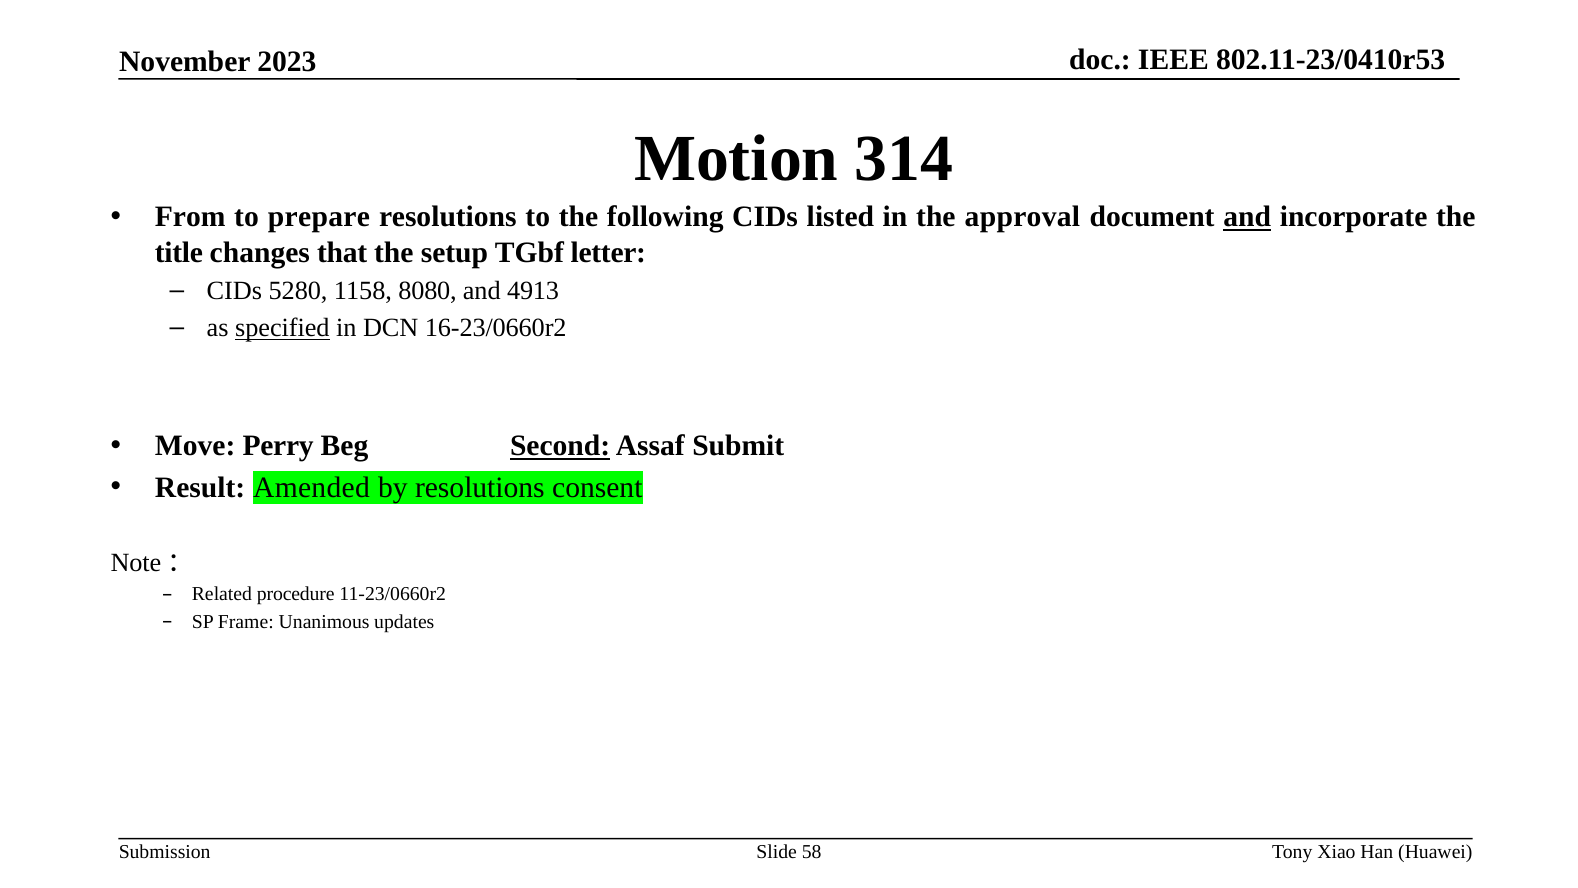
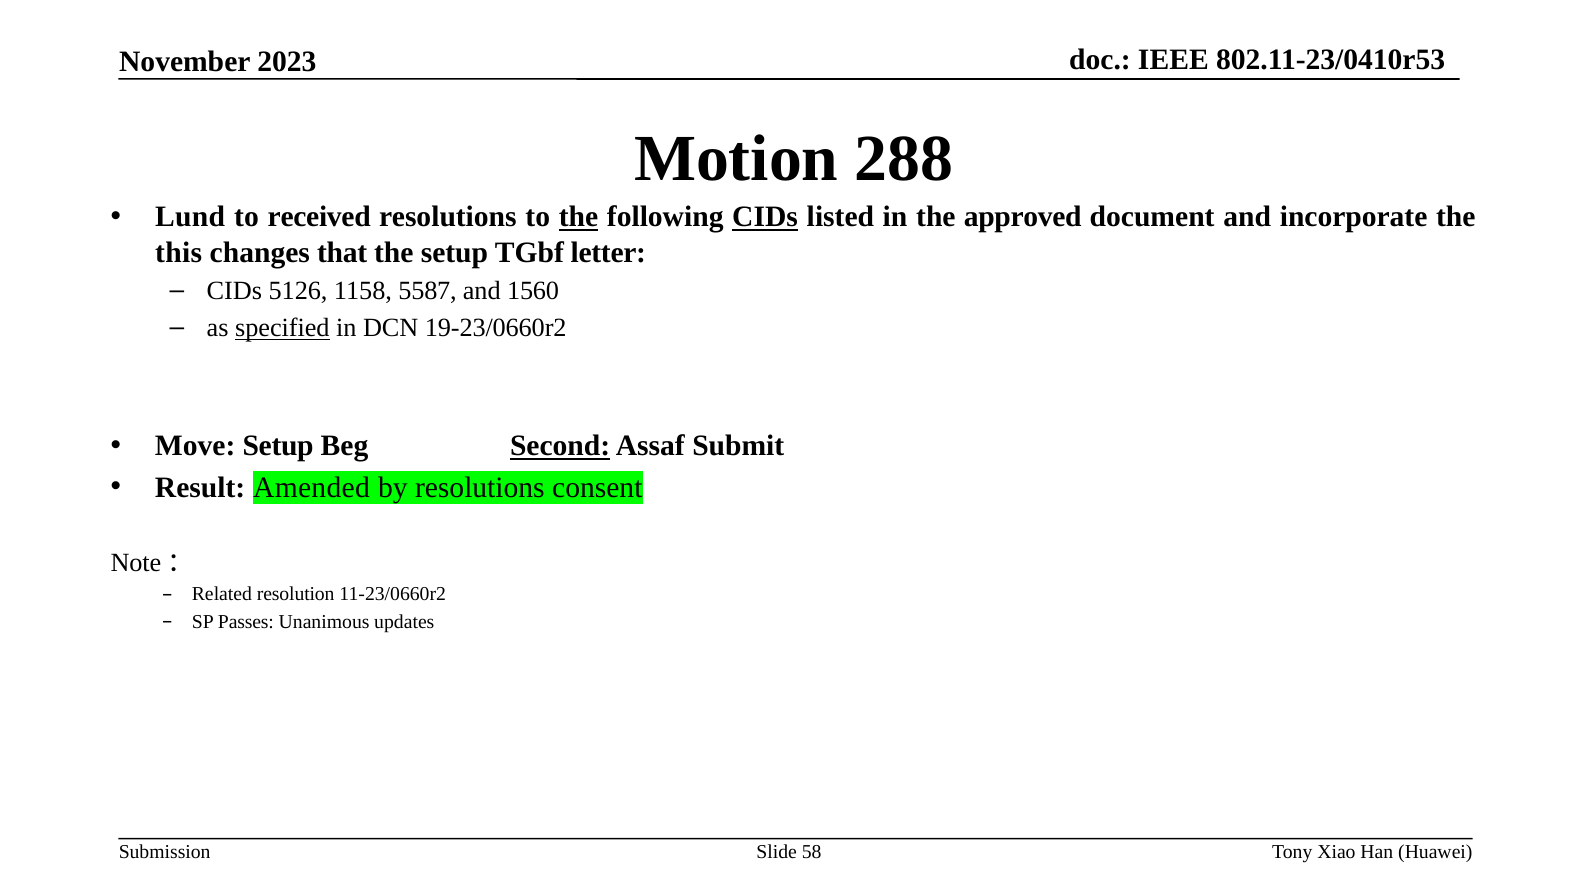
314: 314 -> 288
From: From -> Lund
prepare: prepare -> received
the at (579, 217) underline: none -> present
CIDs at (765, 217) underline: none -> present
approval: approval -> approved
and at (1247, 217) underline: present -> none
title: title -> this
5280: 5280 -> 5126
8080: 8080 -> 5587
4913: 4913 -> 1560
16-23/0660r2: 16-23/0660r2 -> 19-23/0660r2
Move Perry: Perry -> Setup
procedure: procedure -> resolution
Frame: Frame -> Passes
